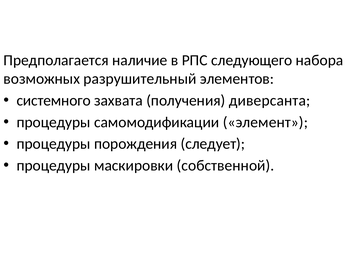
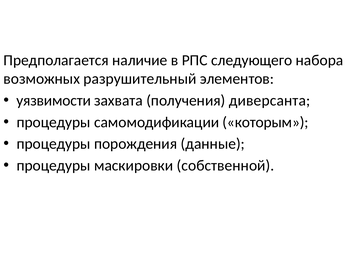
системного: системного -> уязвимости
элемент: элемент -> которым
следует: следует -> данные
